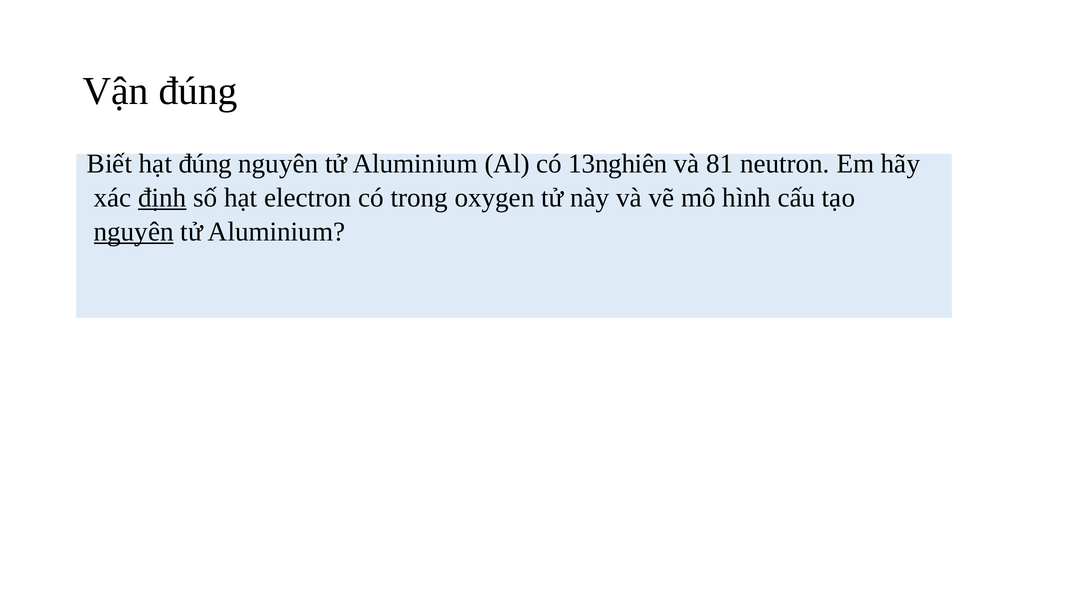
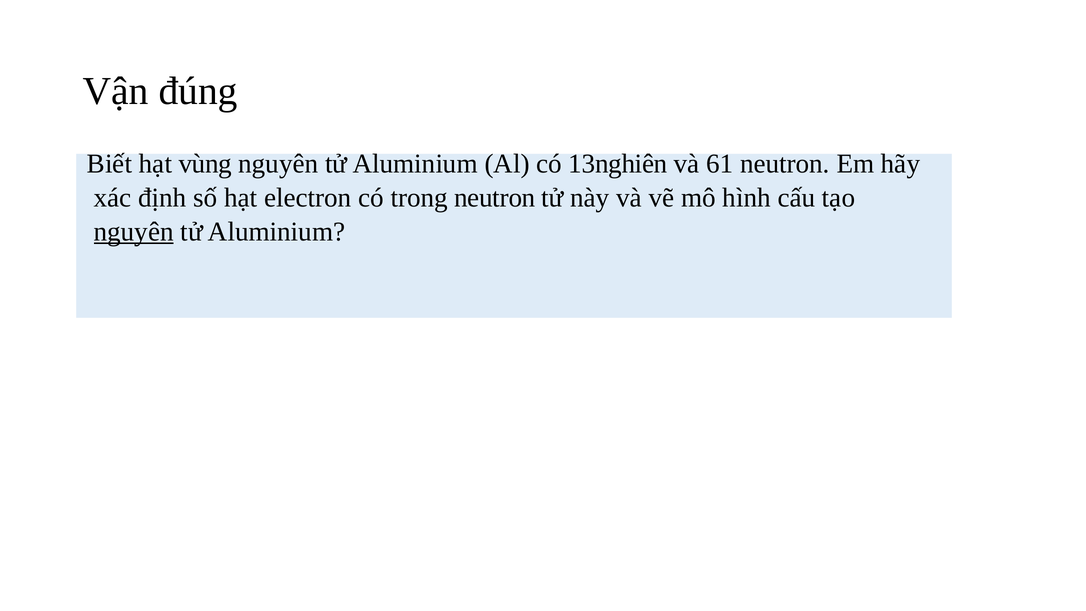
hạt đúng: đúng -> vùng
81: 81 -> 61
định underline: present -> none
trong oxygen: oxygen -> neutron
